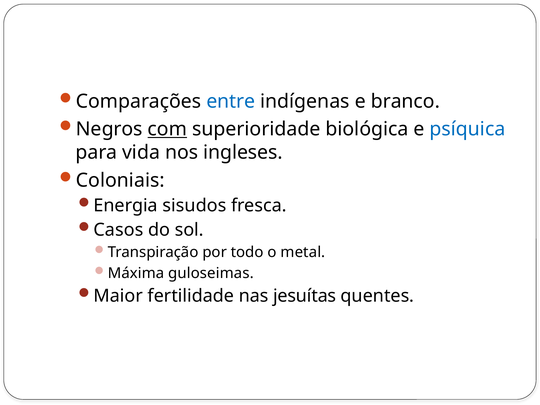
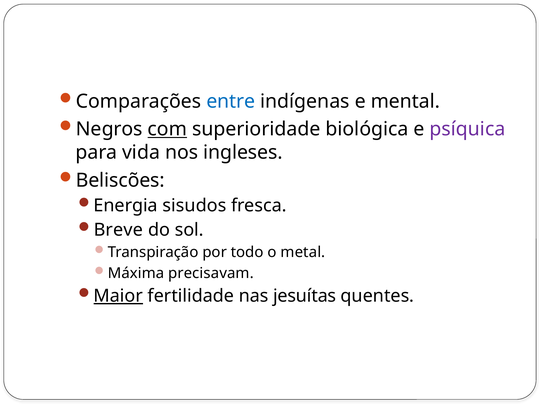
branco: branco -> mental
psíquica colour: blue -> purple
Coloniais: Coloniais -> Beliscões
Casos: Casos -> Breve
guloseimas: guloseimas -> precisavam
Maior underline: none -> present
